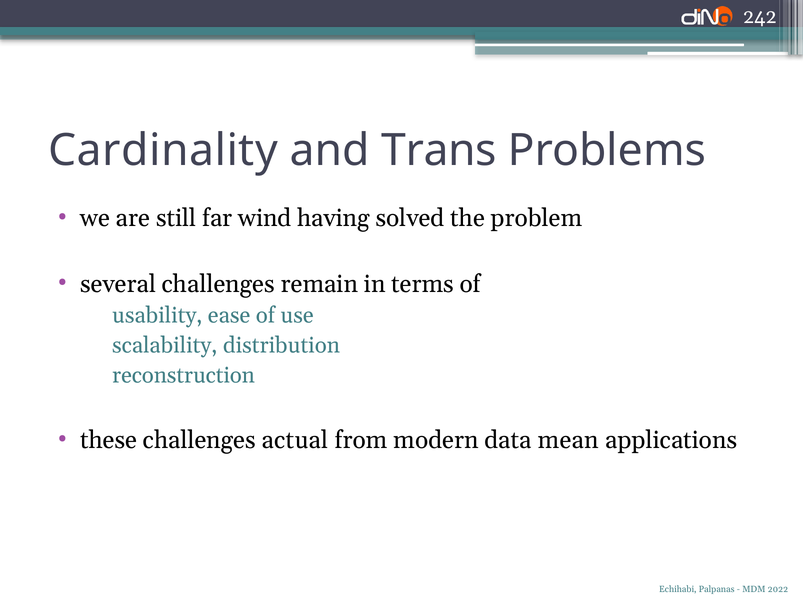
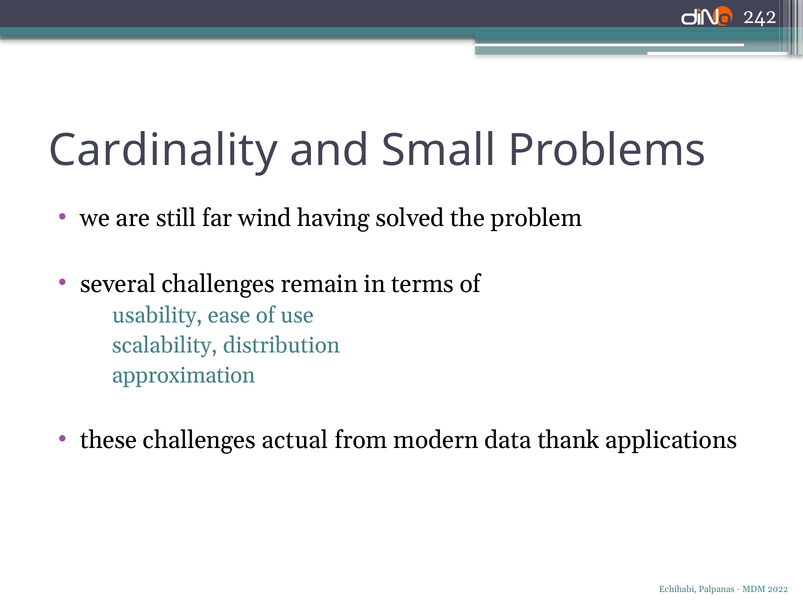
Trans: Trans -> Small
reconstruction: reconstruction -> approximation
mean: mean -> thank
